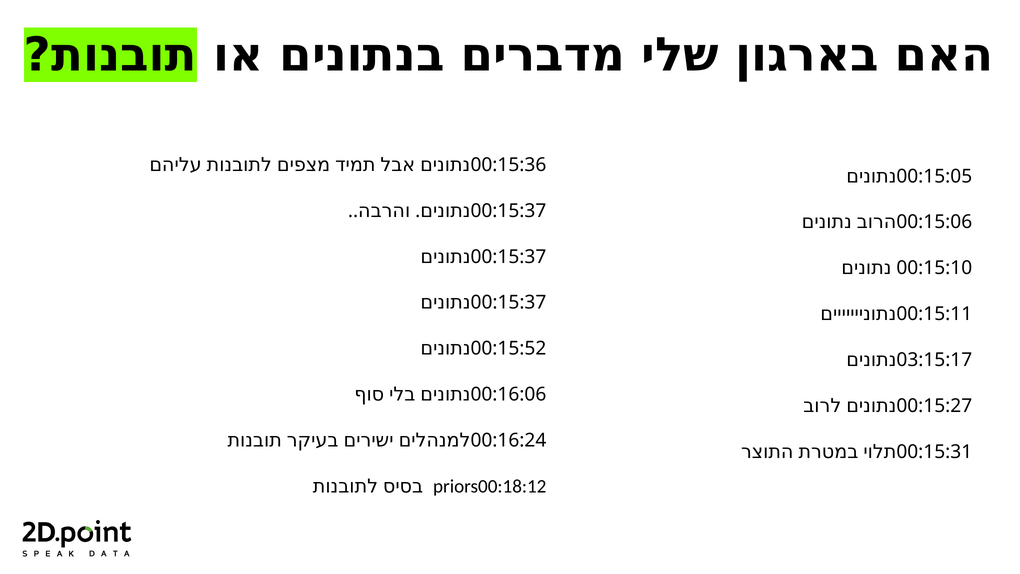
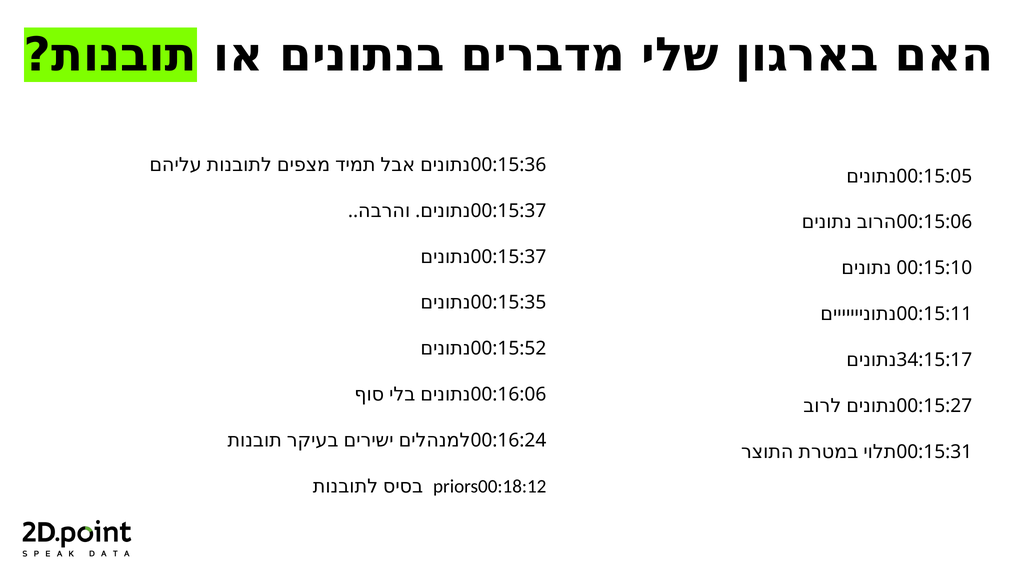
00:15:37 at (508, 302): 00:15:37 -> 00:15:35
03:15:17: 03:15:17 -> 34:15:17
